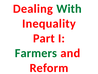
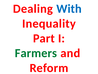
With colour: green -> blue
